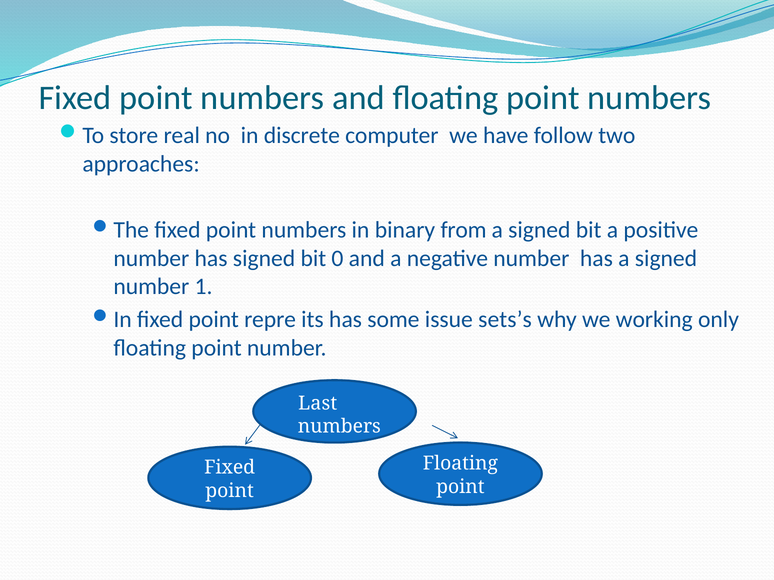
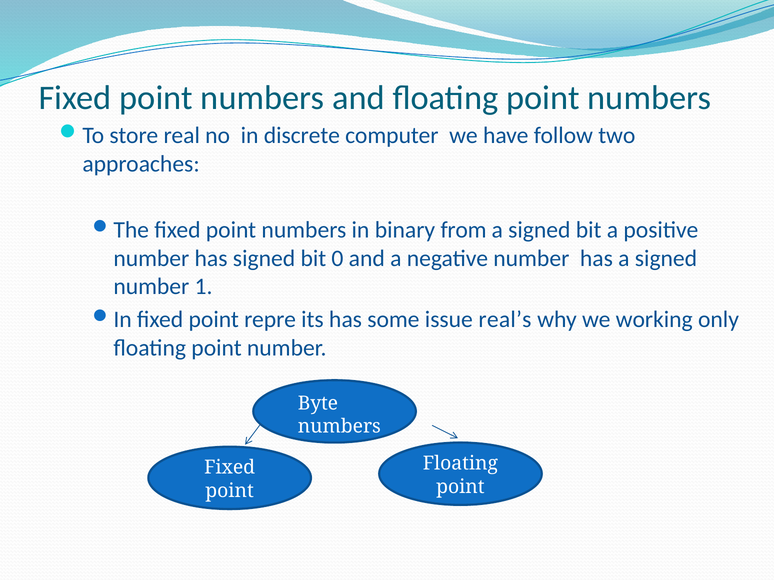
sets’s: sets’s -> real’s
Last: Last -> Byte
